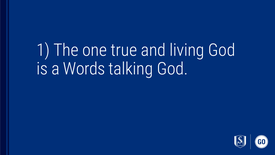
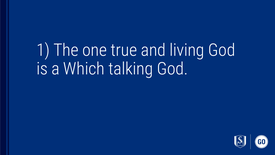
Words: Words -> Which
